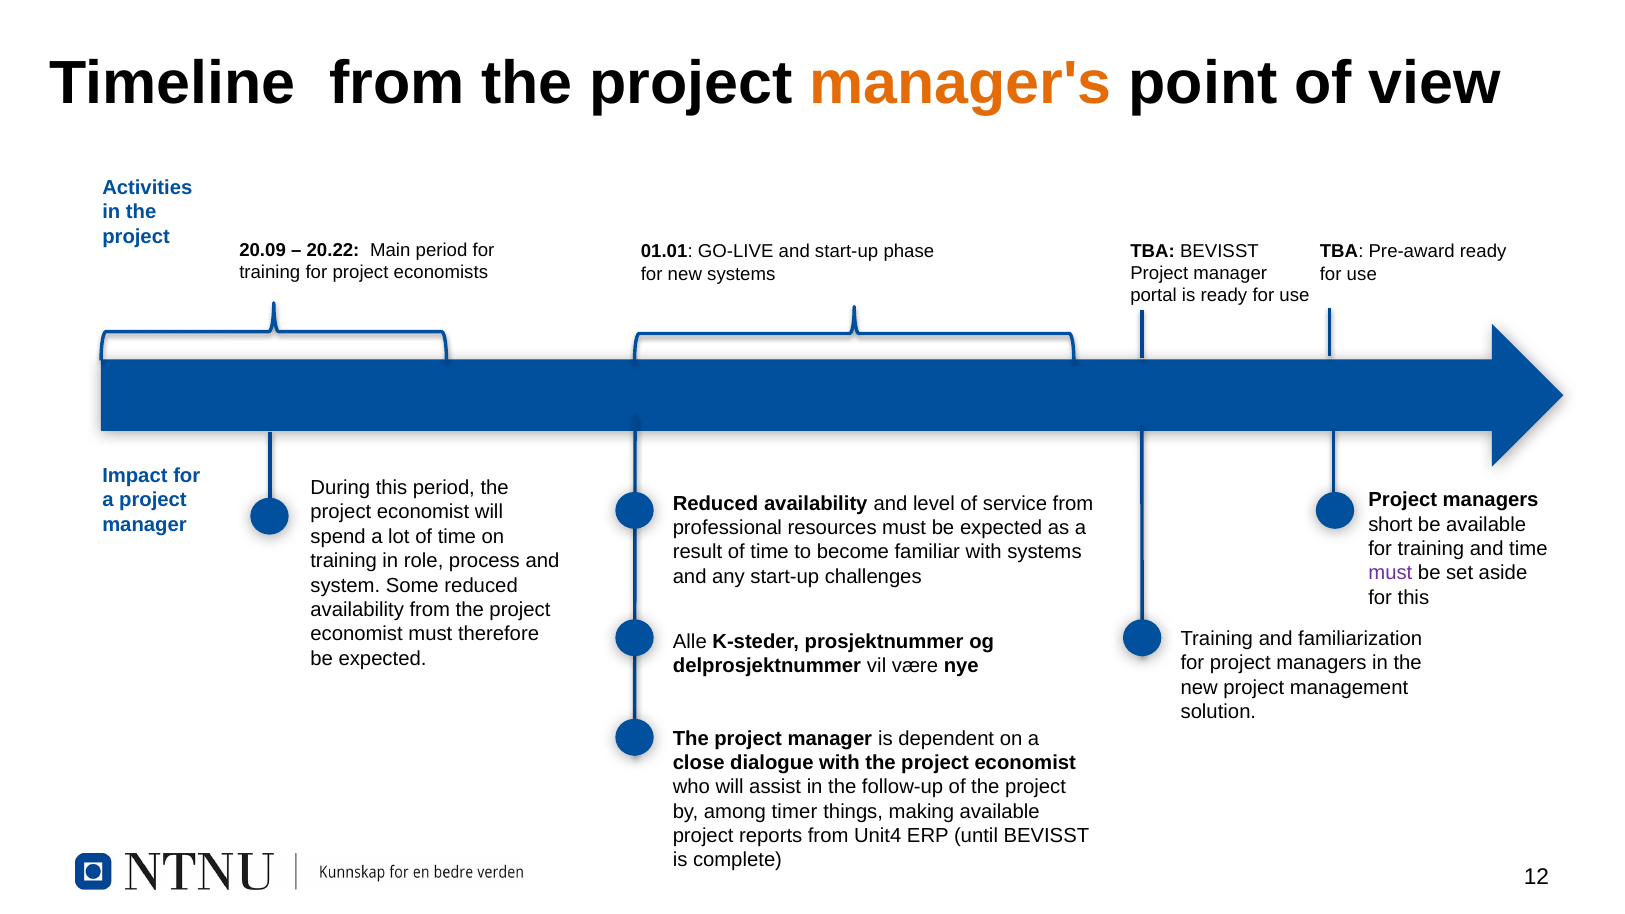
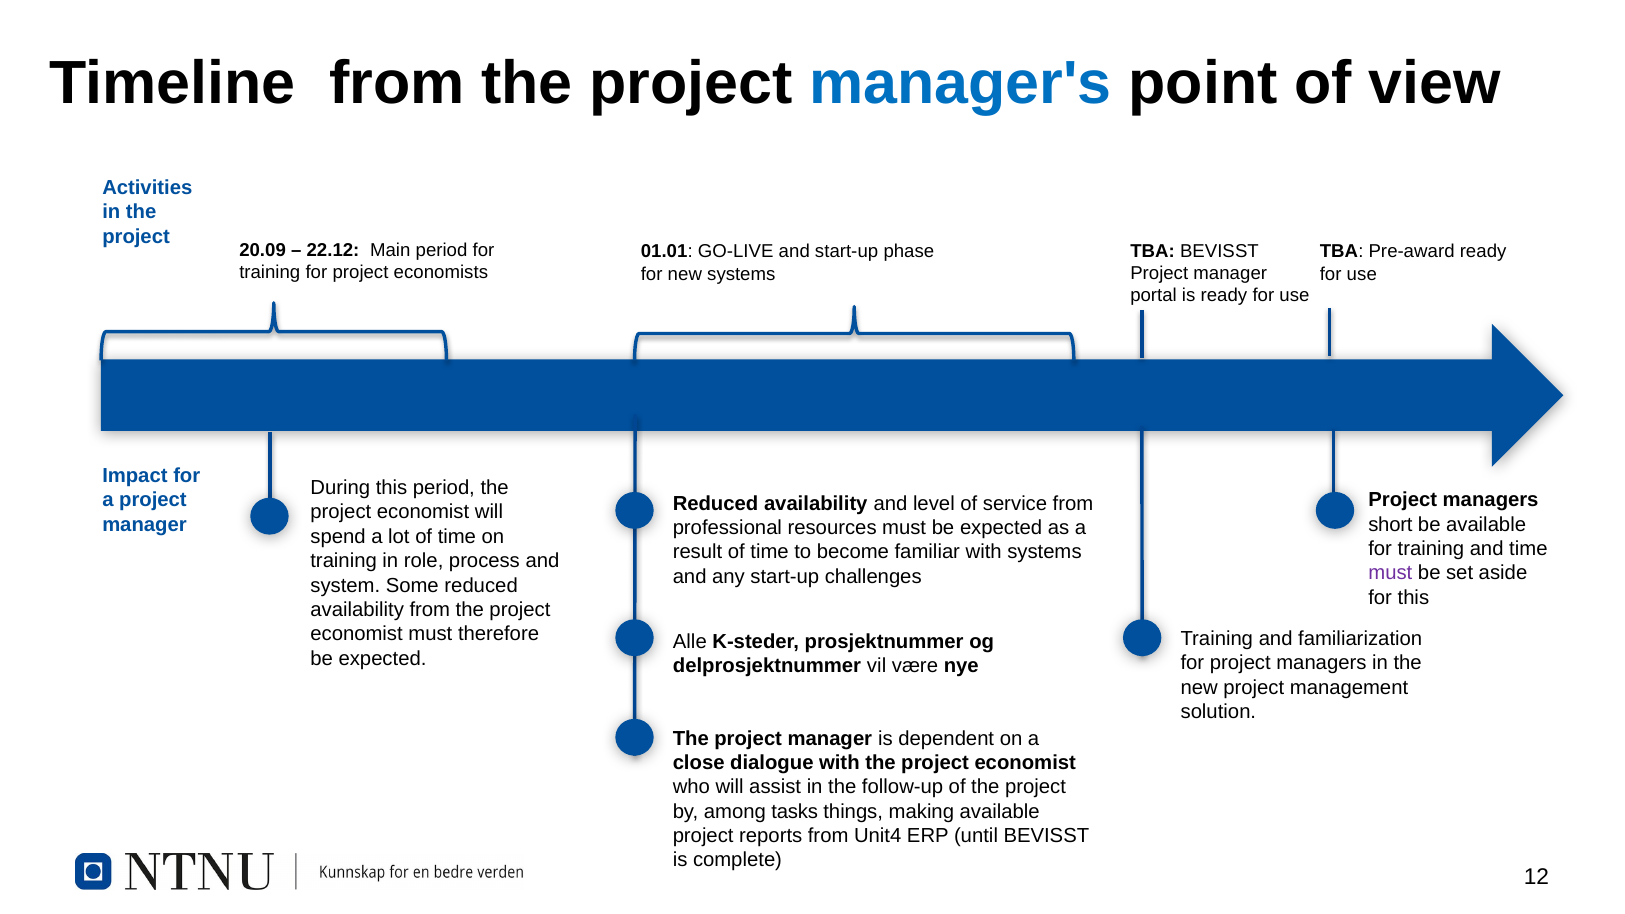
manager's colour: orange -> blue
20.22: 20.22 -> 22.12
timer: timer -> tasks
